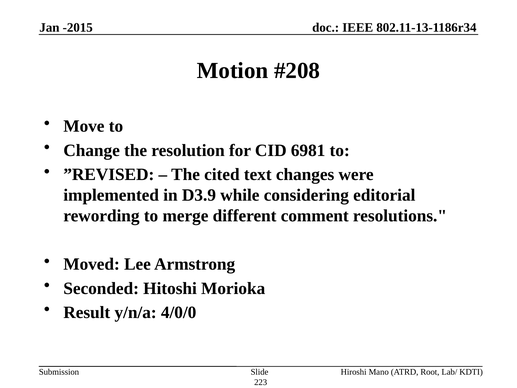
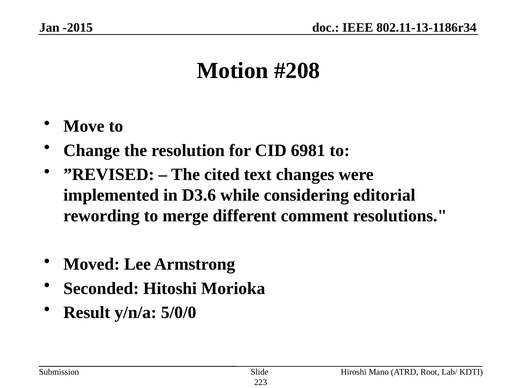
D3.9: D3.9 -> D3.6
4/0/0: 4/0/0 -> 5/0/0
